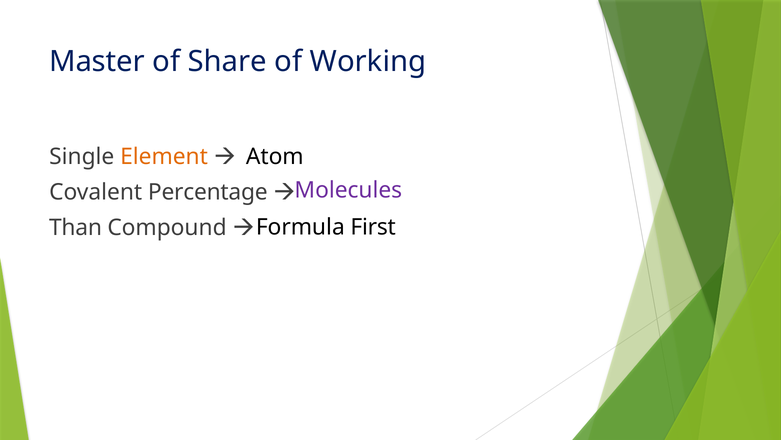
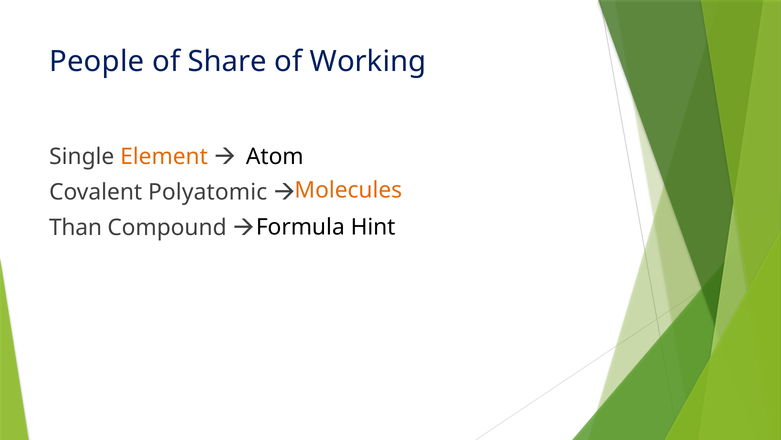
Master: Master -> People
Molecules colour: purple -> orange
Percentage: Percentage -> Polyatomic
First: First -> Hint
